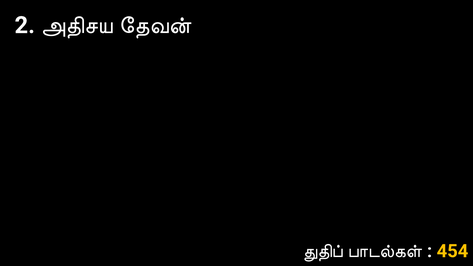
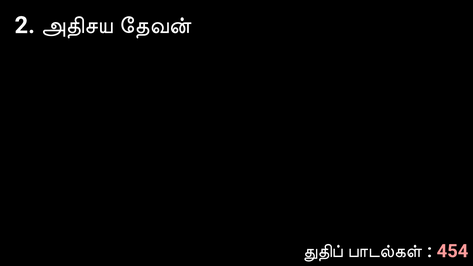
454 colour: yellow -> pink
